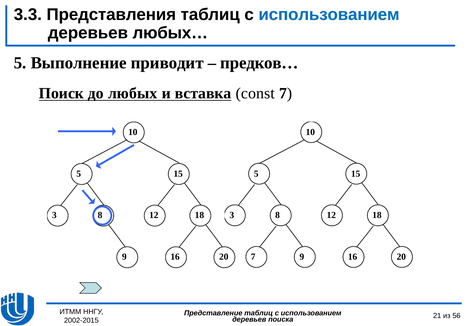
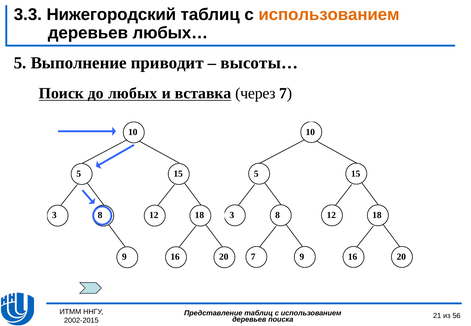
Представления: Представления -> Нижегородский
использованием at (329, 15) colour: blue -> orange
предков…: предков… -> высоты…
const: const -> через
